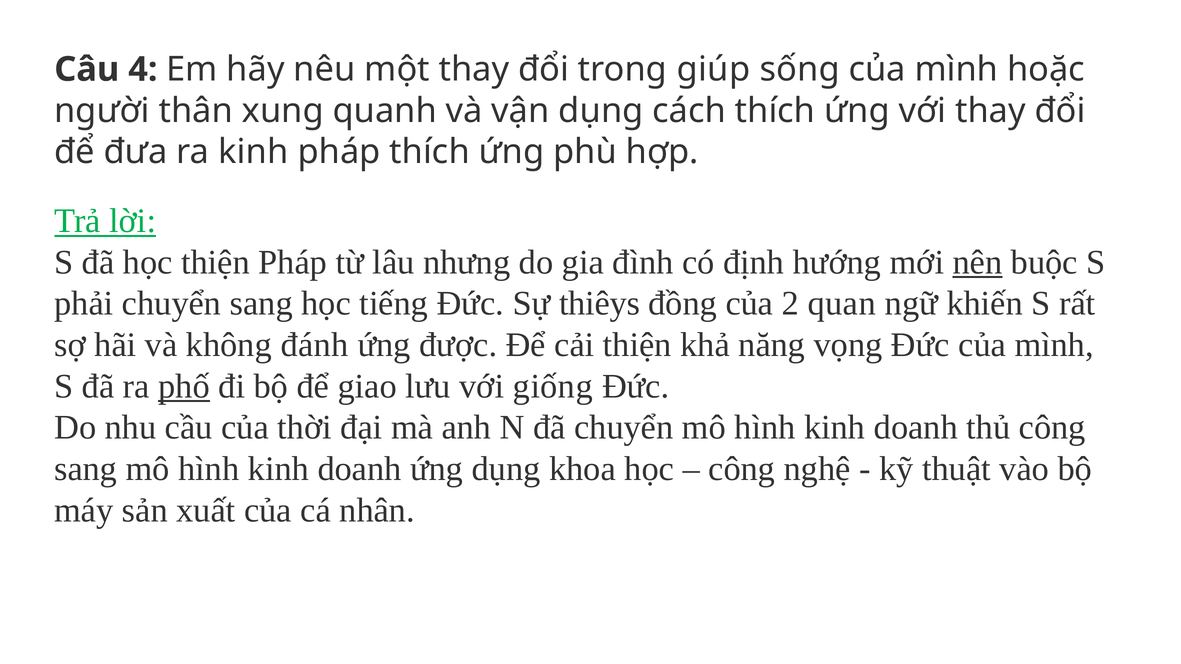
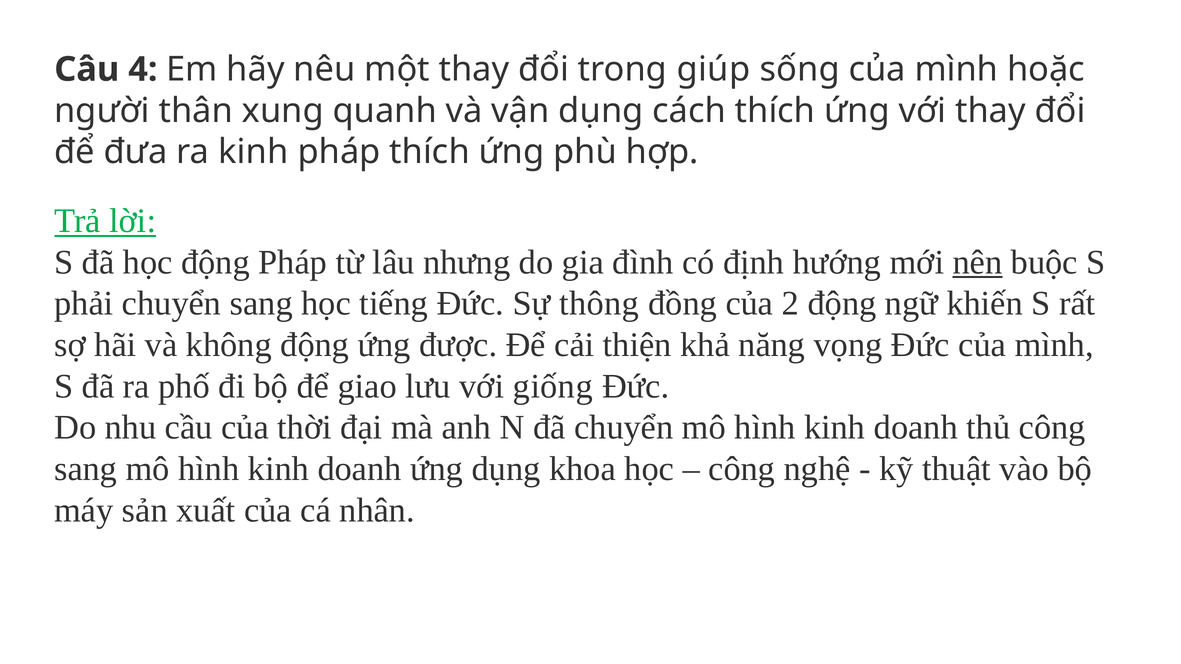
học thiện: thiện -> động
thiêys: thiêys -> thông
2 quan: quan -> động
không đánh: đánh -> động
phố underline: present -> none
